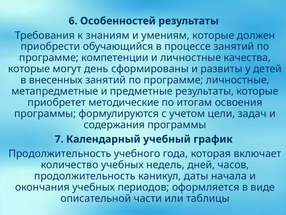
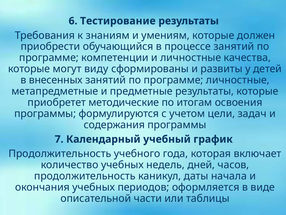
Особенностей: Особенностей -> Тестирование
день: день -> виду
